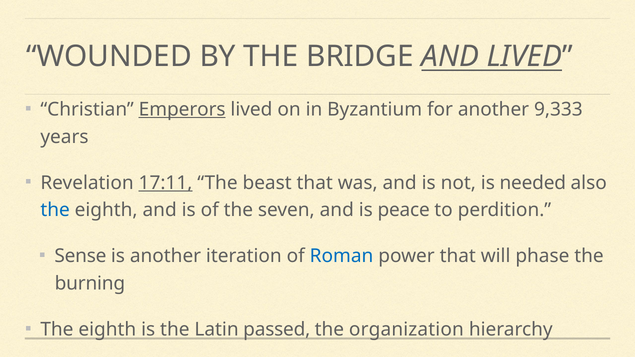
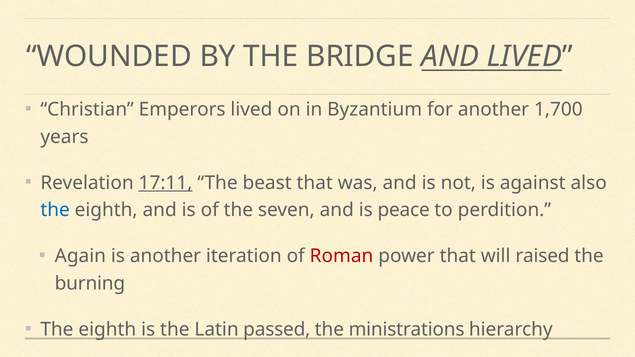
Emperors underline: present -> none
9,333: 9,333 -> 1,700
needed: needed -> against
Sense: Sense -> Again
Roman colour: blue -> red
phase: phase -> raised
organization: organization -> ministrations
